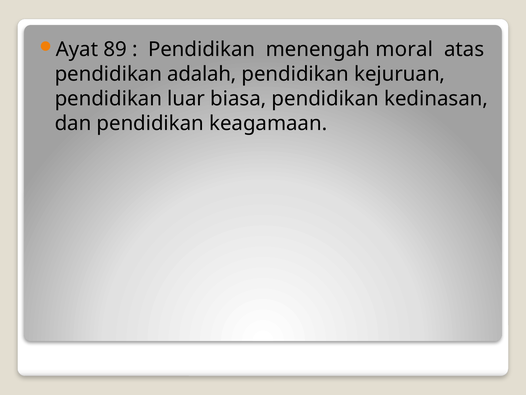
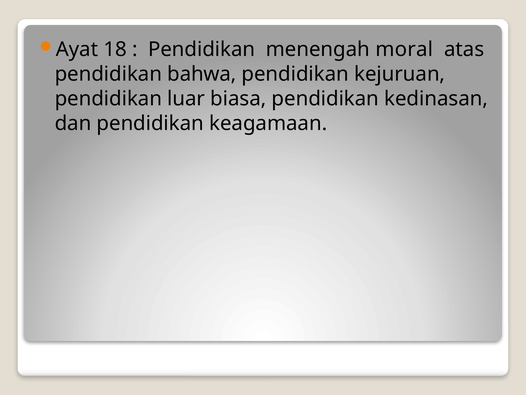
89: 89 -> 18
adalah: adalah -> bahwa
